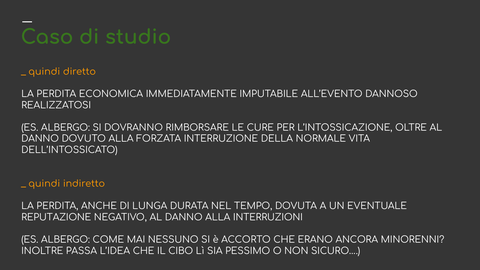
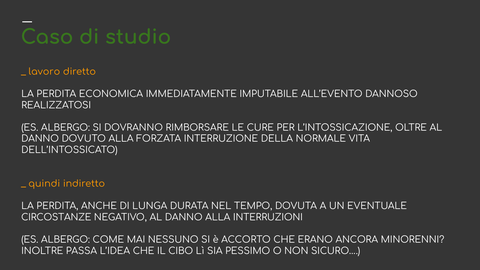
quindi at (44, 72): quindi -> lavoro
REPUTAZIONE: REPUTAZIONE -> CIRCOSTANZE
